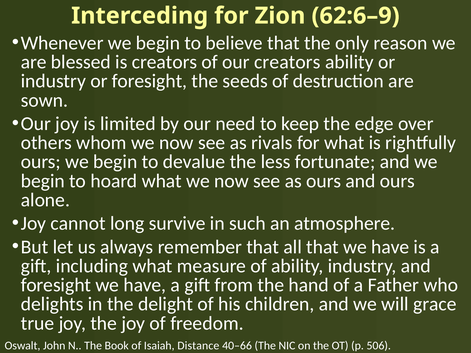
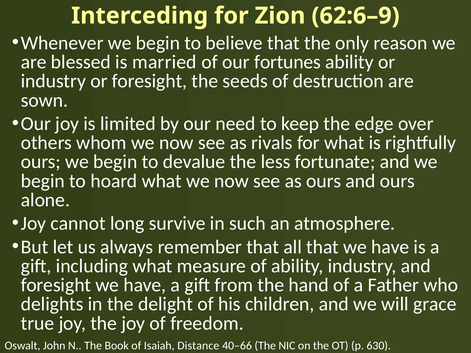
is creators: creators -> married
our creators: creators -> fortunes
506: 506 -> 630
